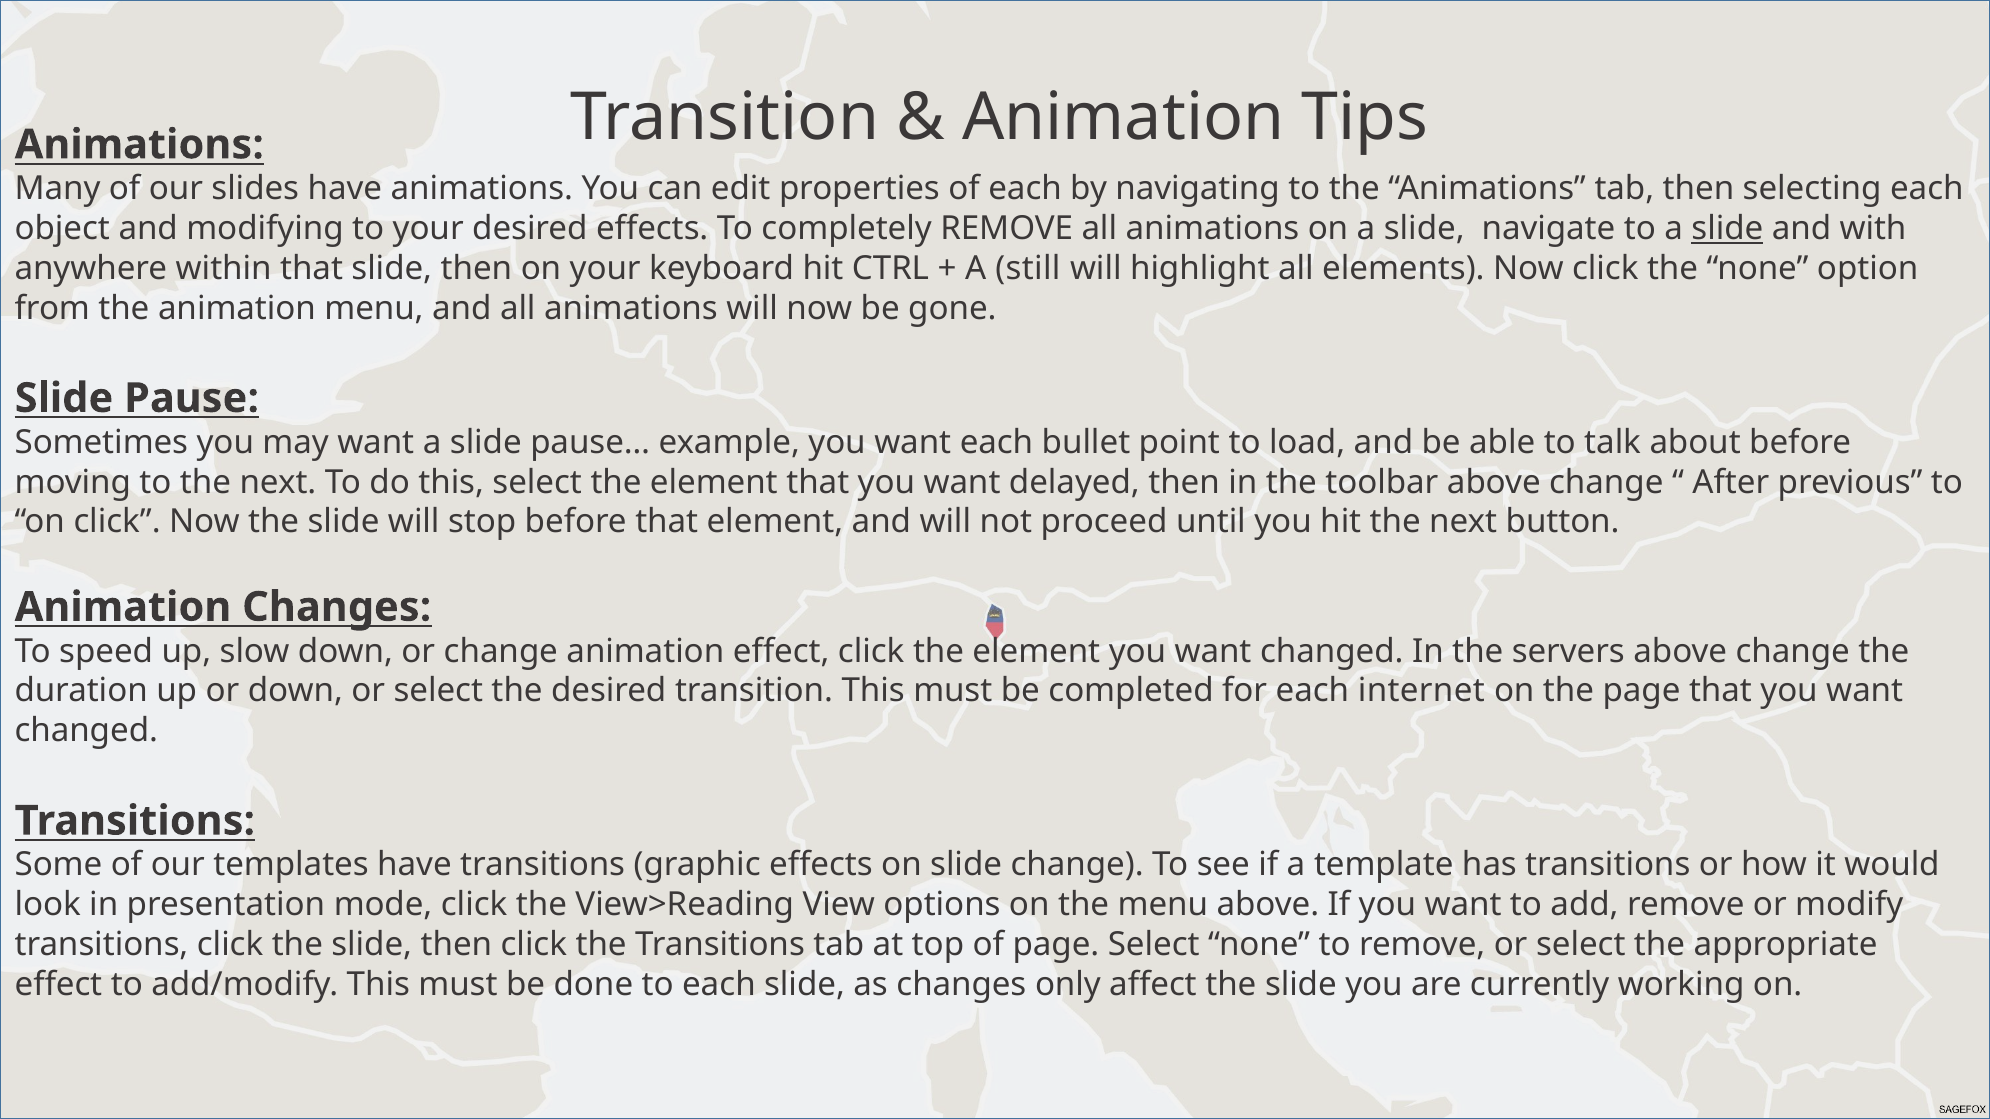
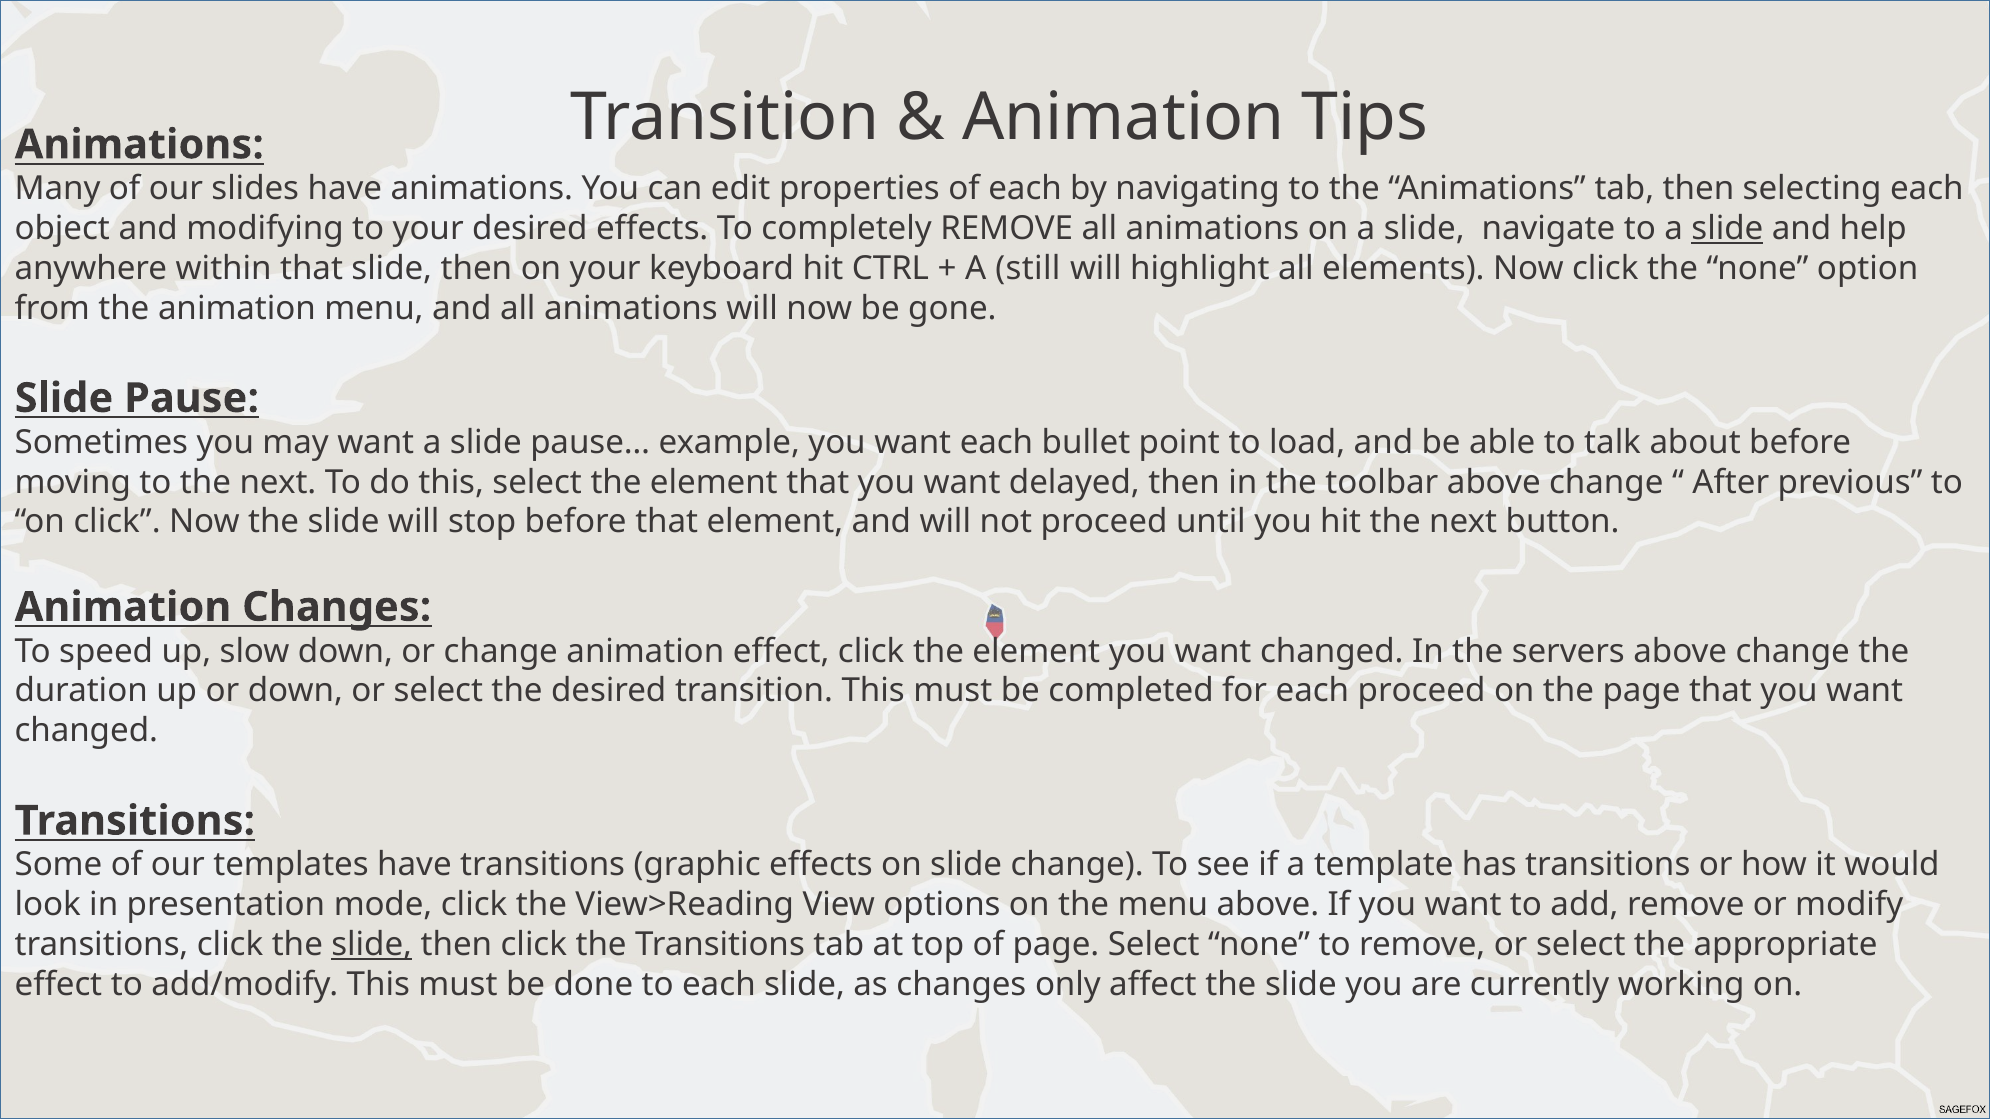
with: with -> help
each internet: internet -> proceed
slide at (372, 945) underline: none -> present
